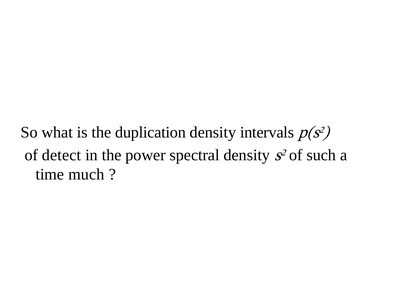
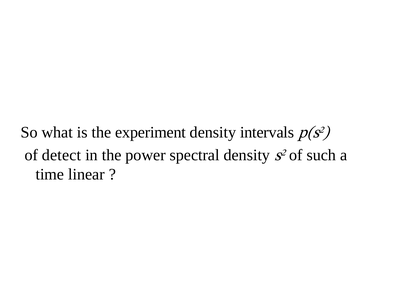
duplication: duplication -> experiment
much: much -> linear
